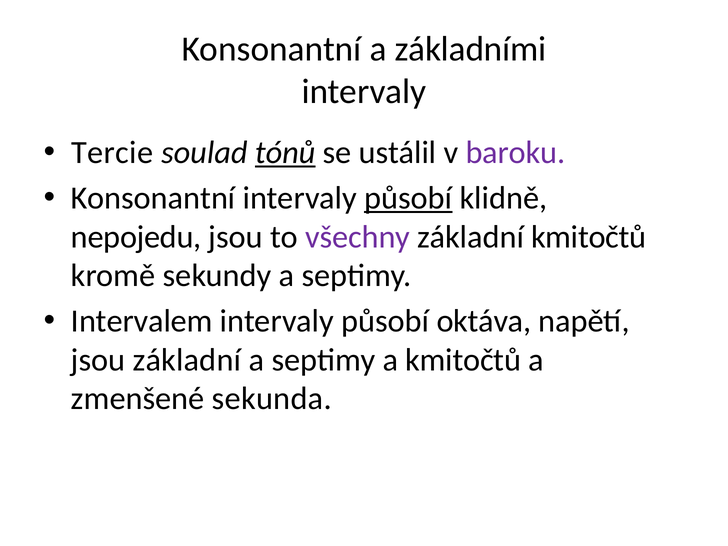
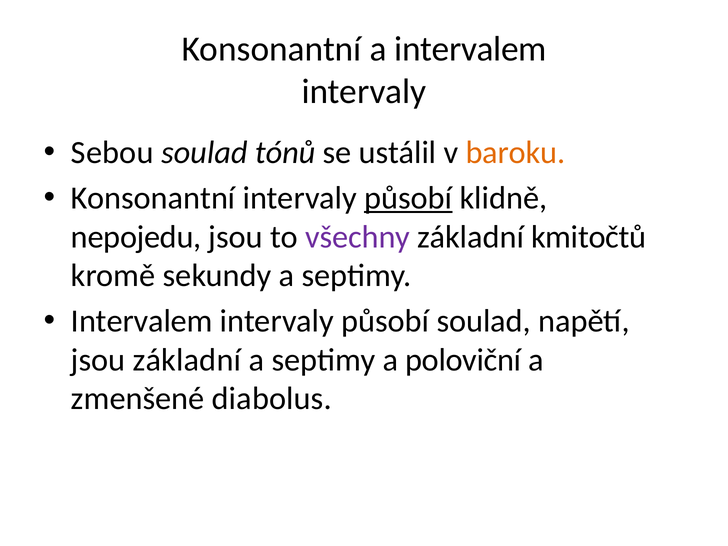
a základními: základními -> intervalem
Tercie: Tercie -> Sebou
tónů underline: present -> none
baroku colour: purple -> orange
působí oktáva: oktáva -> soulad
a kmitočtů: kmitočtů -> poloviční
sekunda: sekunda -> diabolus
